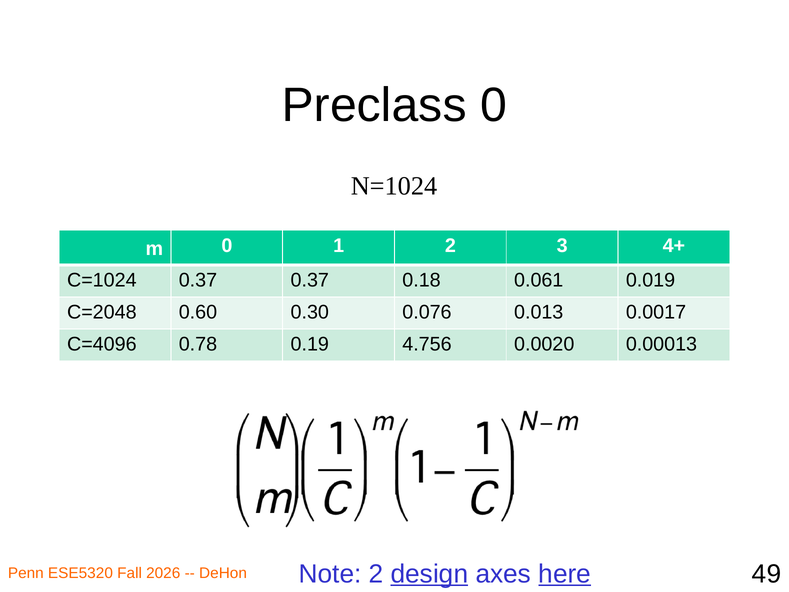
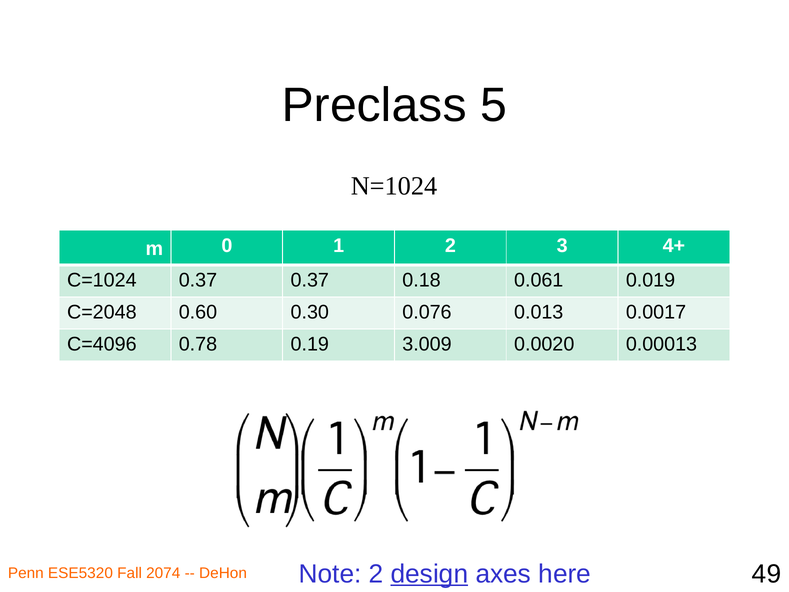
Preclass 0: 0 -> 5
4.756: 4.756 -> 3.009
here underline: present -> none
2026: 2026 -> 2074
